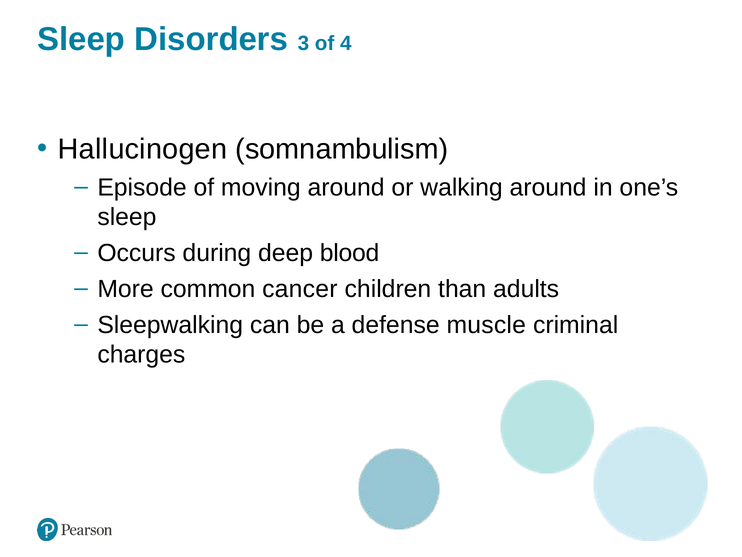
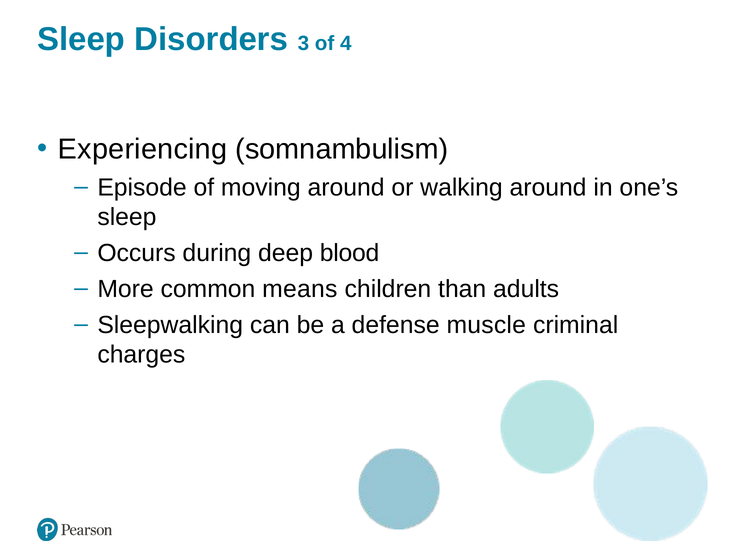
Hallucinogen: Hallucinogen -> Experiencing
cancer: cancer -> means
